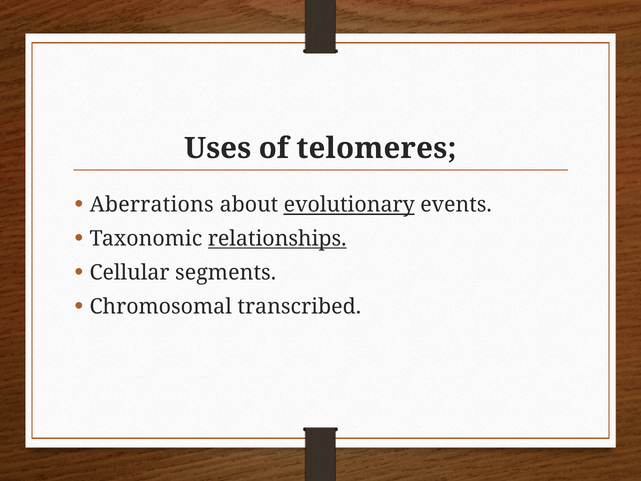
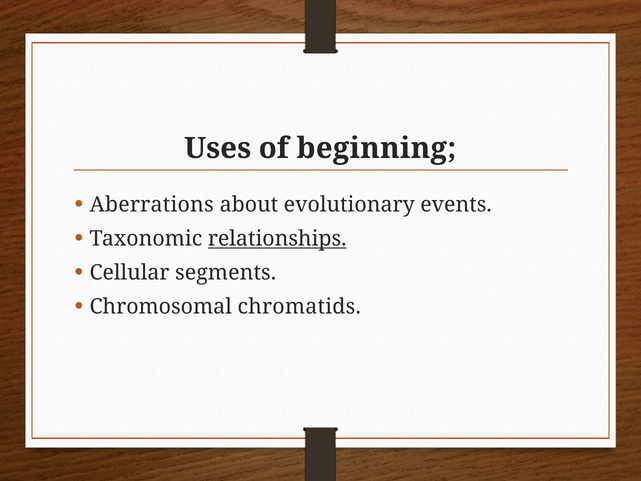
telomeres: telomeres -> beginning
evolutionary underline: present -> none
transcribed: transcribed -> chromatids
